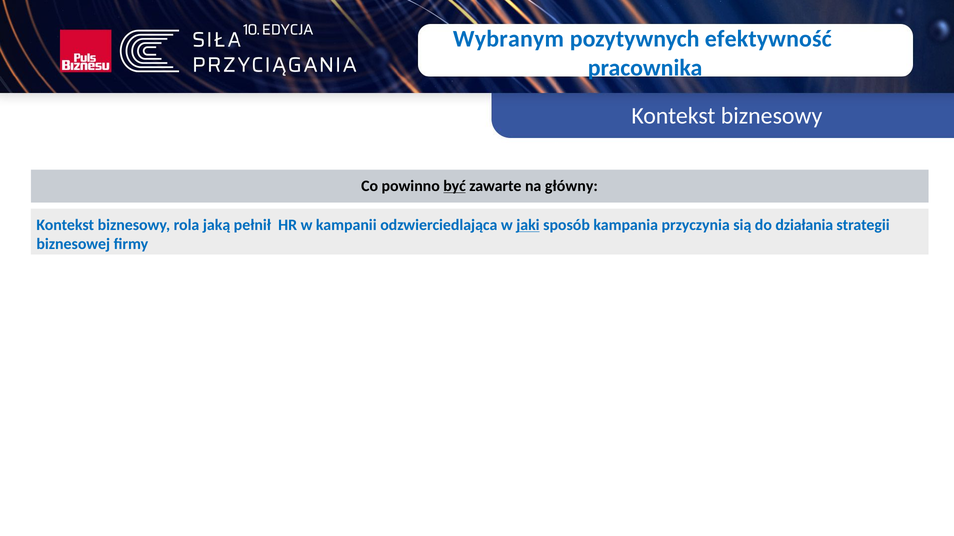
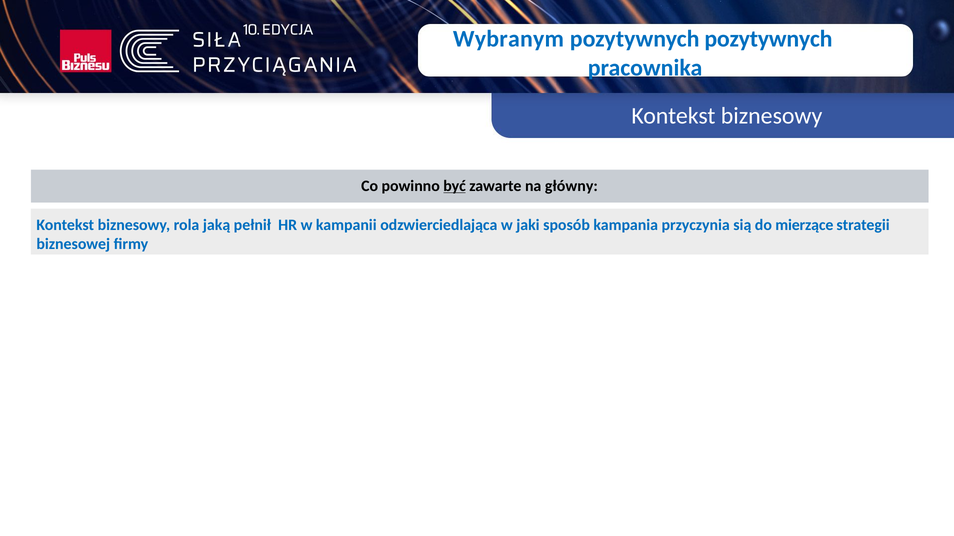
pozytywnych efektywność: efektywność -> pozytywnych
jaki underline: present -> none
działania: działania -> mierzące
